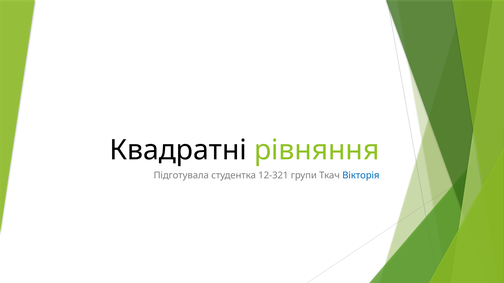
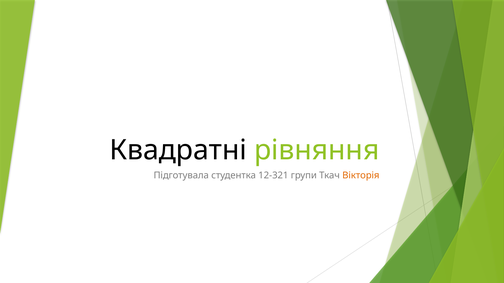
Вікторія colour: blue -> orange
